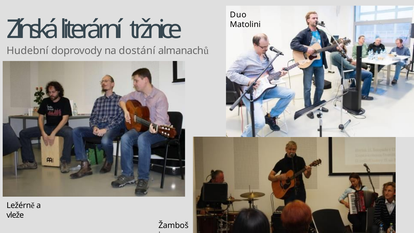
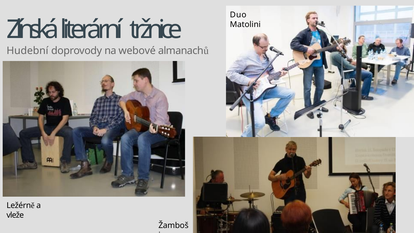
dostání: dostání -> webové
